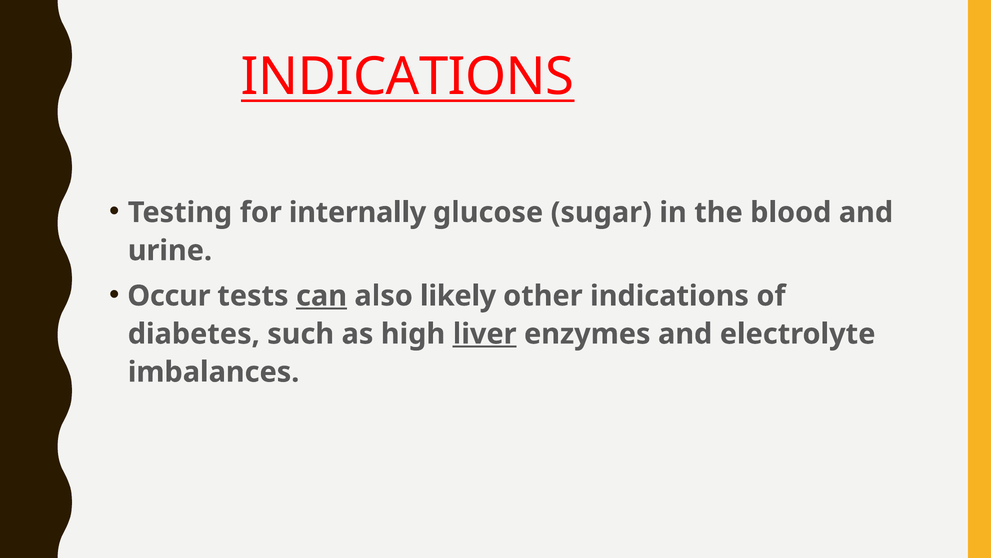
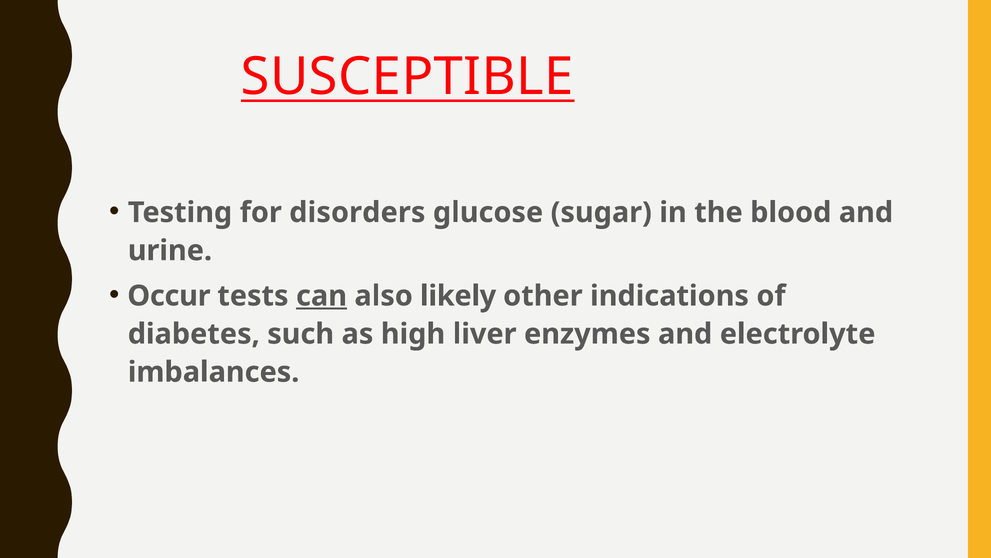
INDICATIONS at (408, 77): INDICATIONS -> SUSCEPTIBLE
internally: internally -> disorders
liver underline: present -> none
